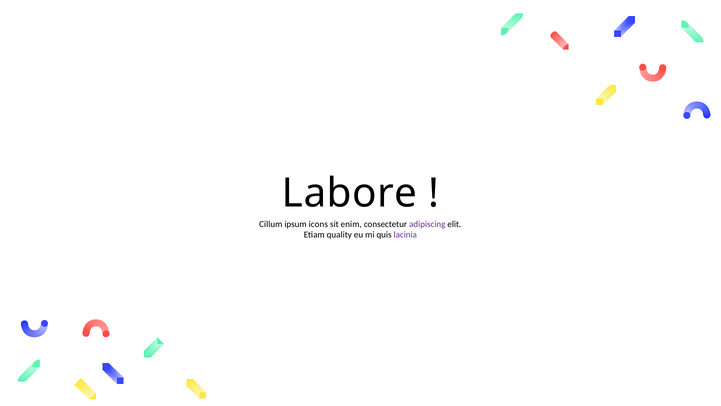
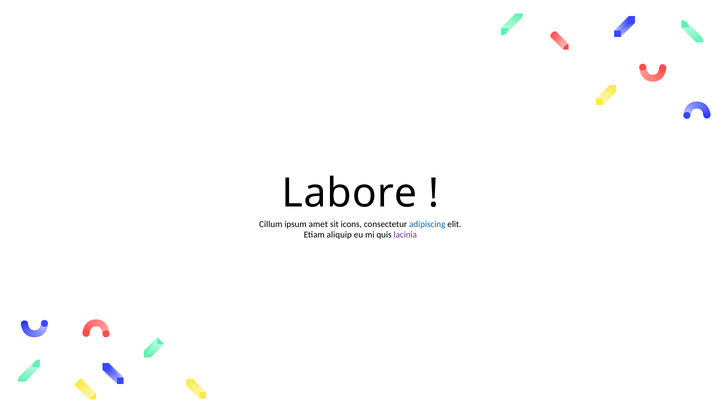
icons: icons -> amet
enim: enim -> icons
adipiscing colour: purple -> blue
quality: quality -> aliquip
